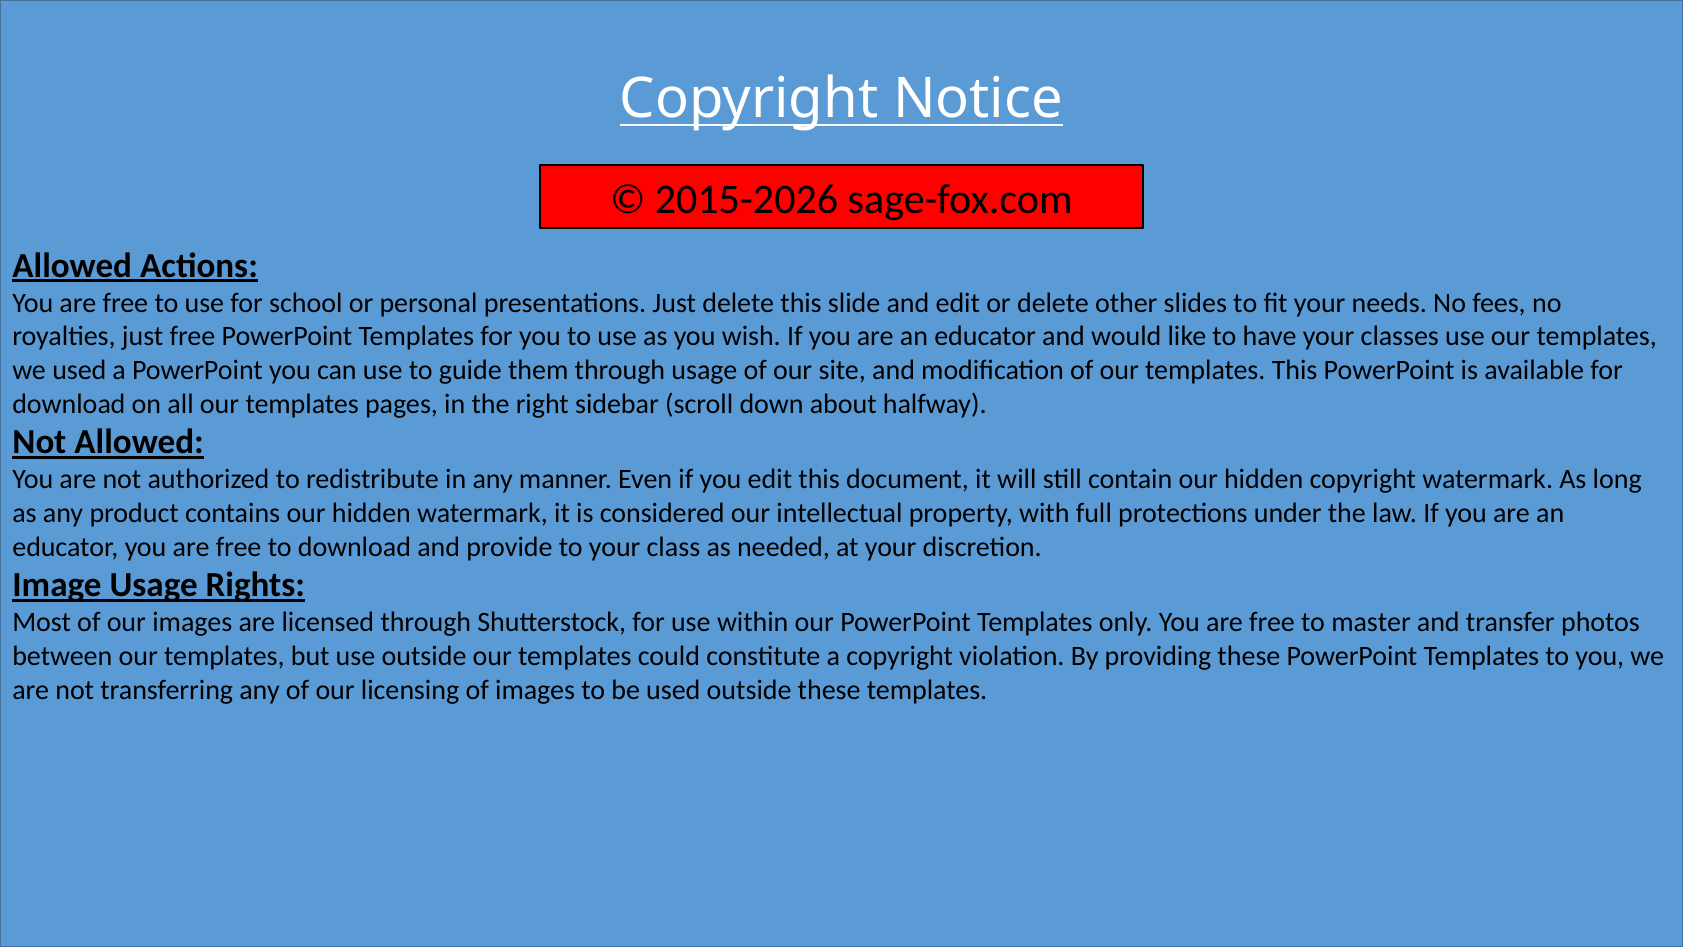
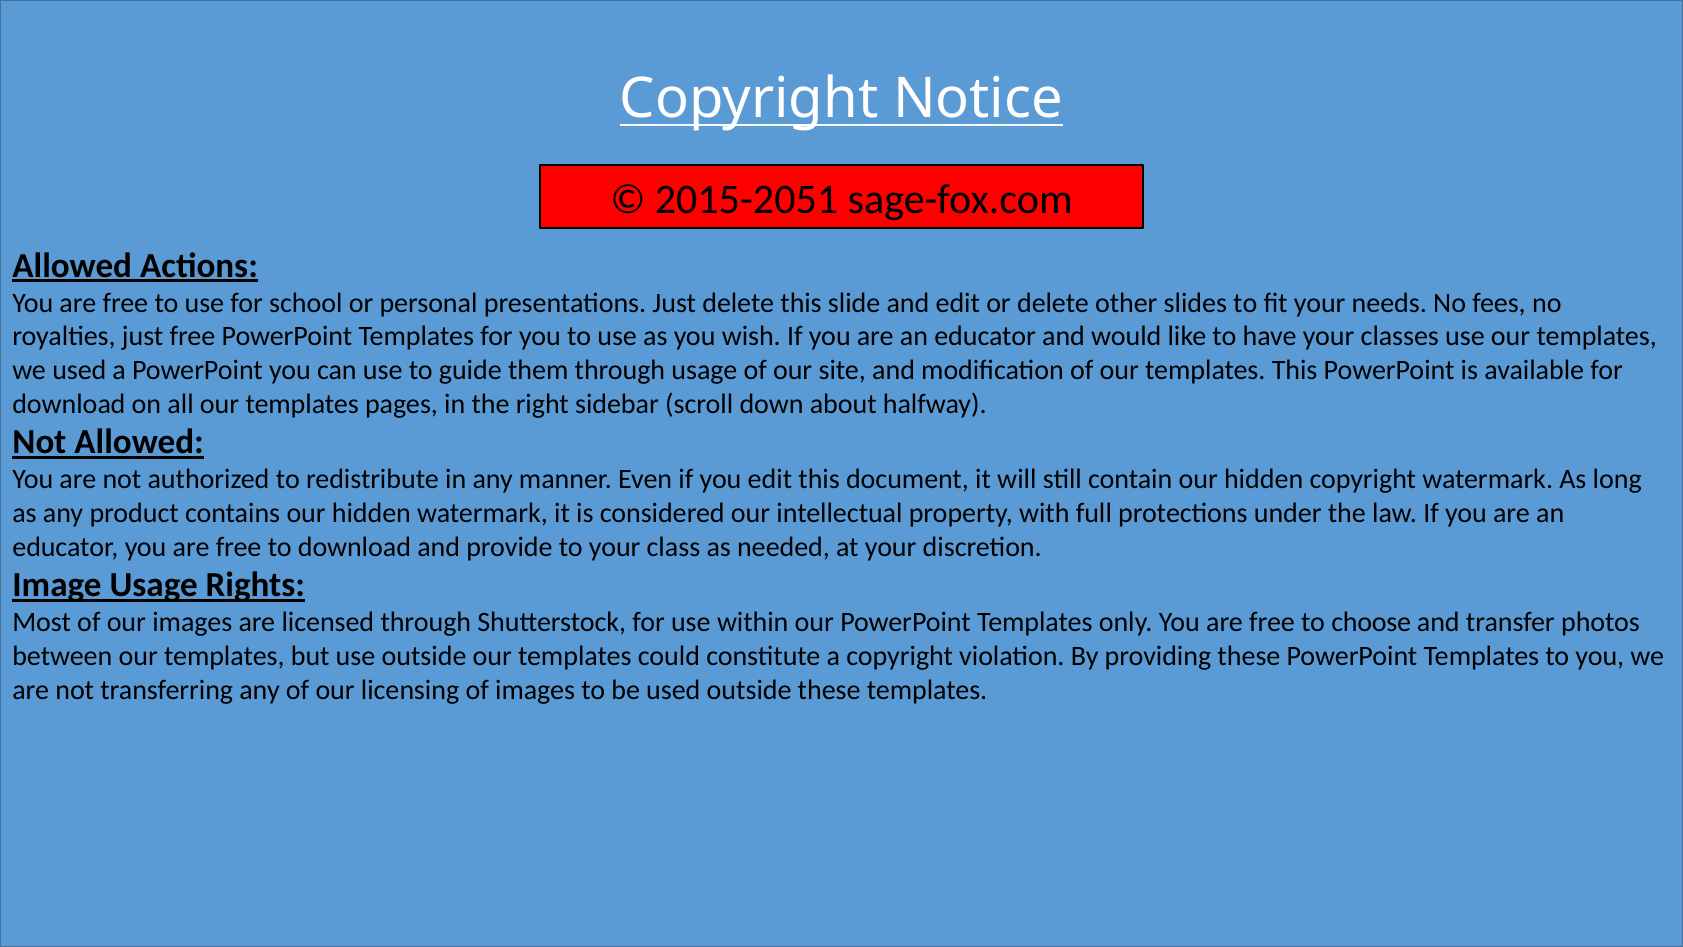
2015-2026: 2015-2026 -> 2015-2051
master: master -> choose
